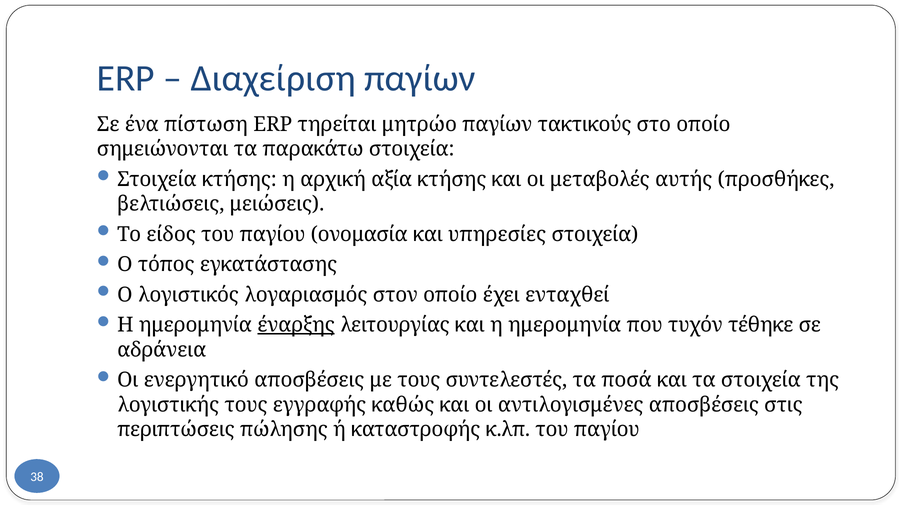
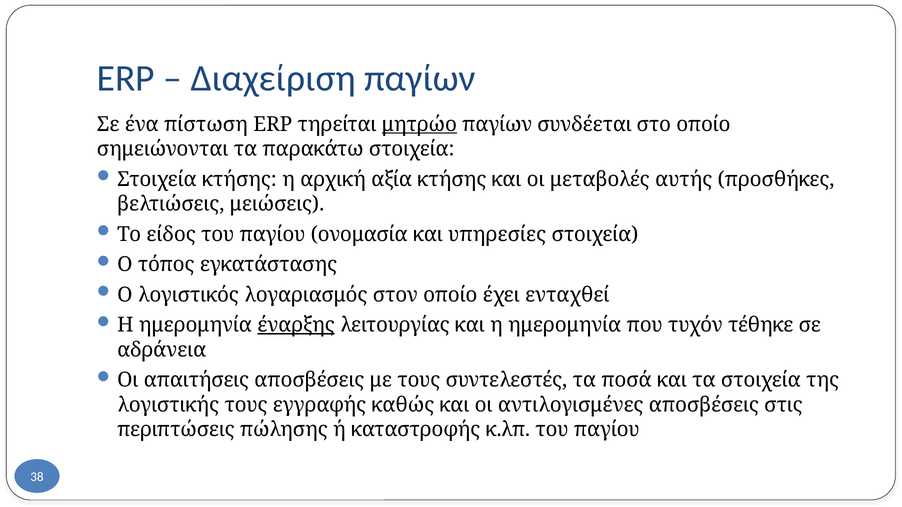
μητρώο underline: none -> present
τακτικούς: τακτικούς -> συνδέεται
ενεργητικό: ενεργητικό -> απαιτήσεις
